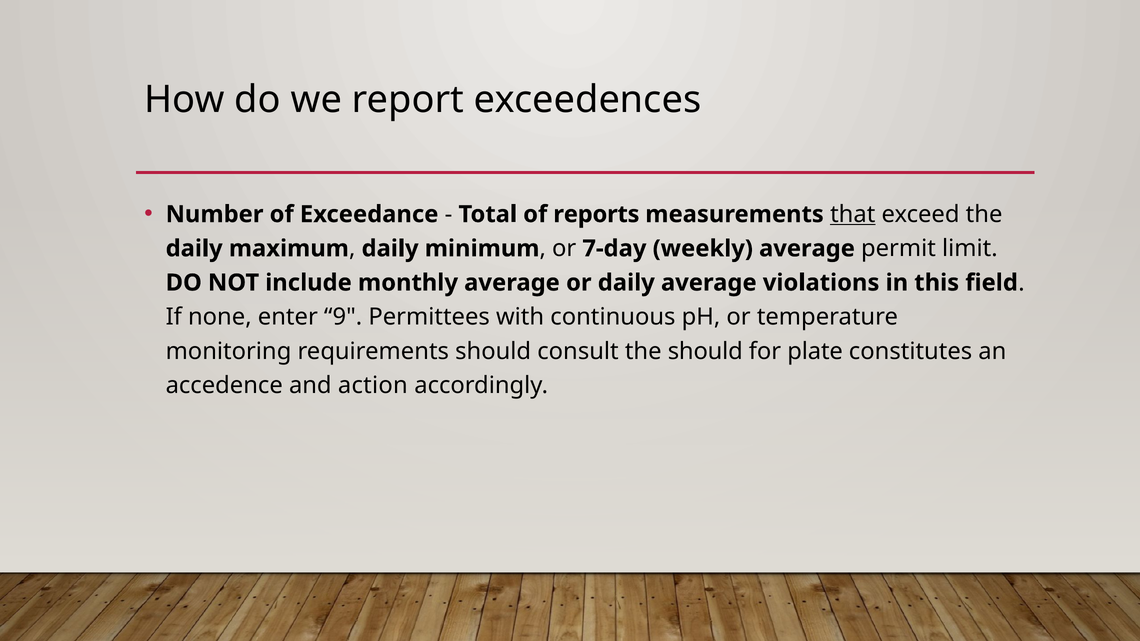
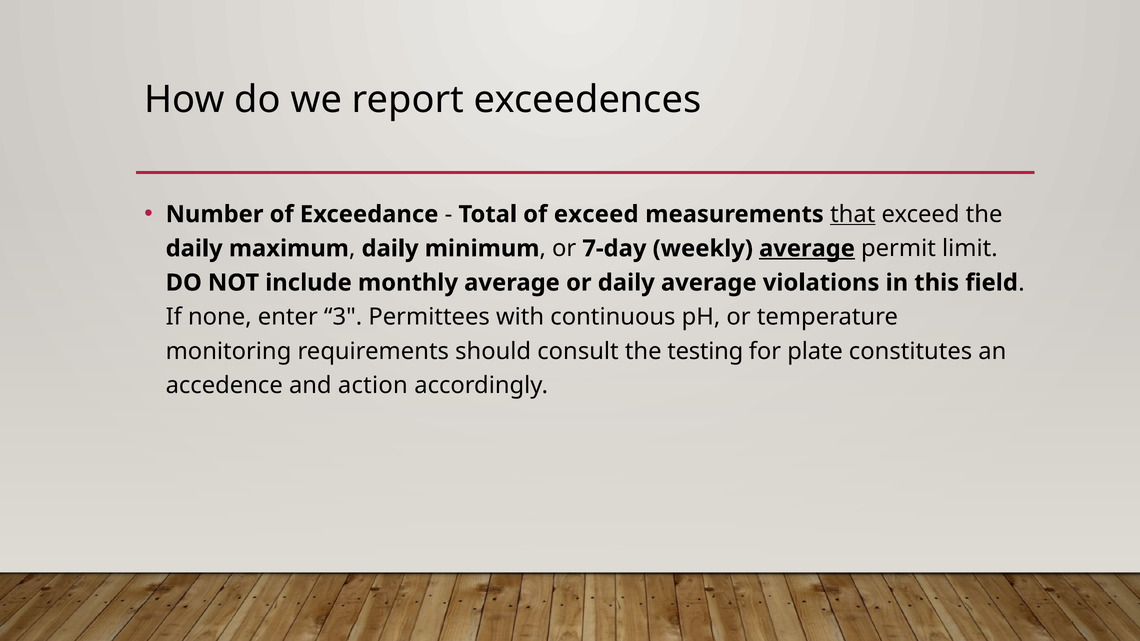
of reports: reports -> exceed
average at (807, 249) underline: none -> present
9: 9 -> 3
the should: should -> testing
